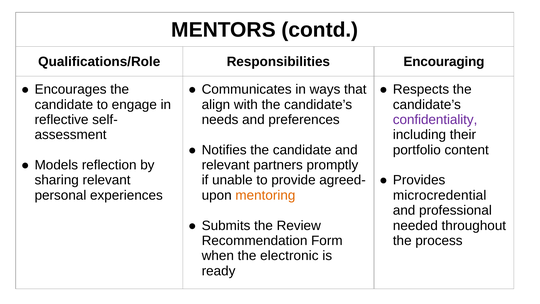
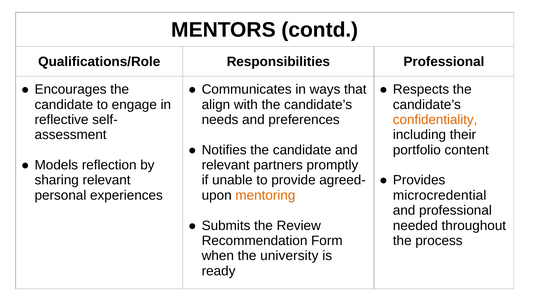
Responsibilities Encouraging: Encouraging -> Professional
confidentiality colour: purple -> orange
electronic: electronic -> university
